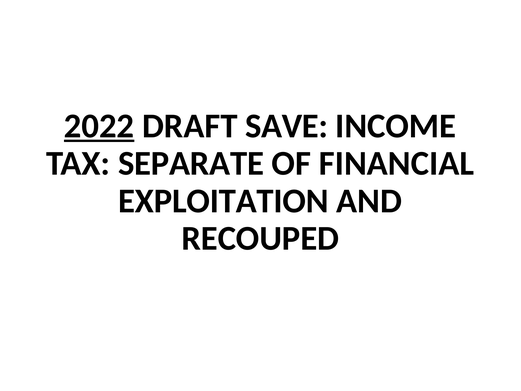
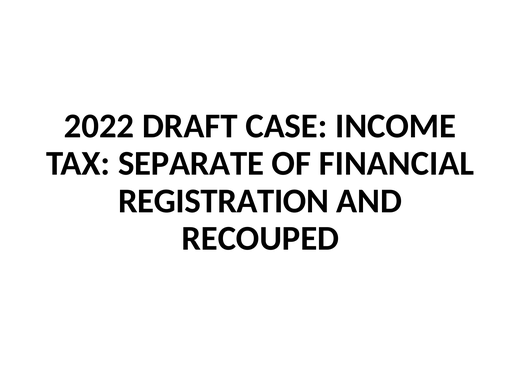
2022 underline: present -> none
SAVE: SAVE -> CASE
EXPLOITATION: EXPLOITATION -> REGISTRATION
